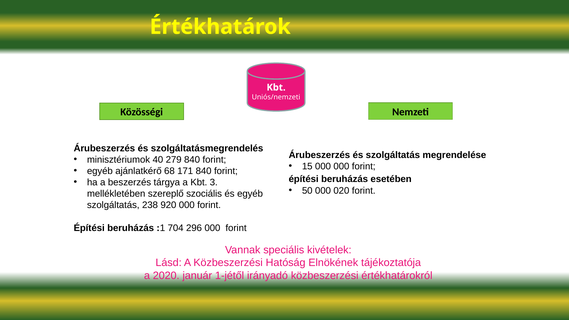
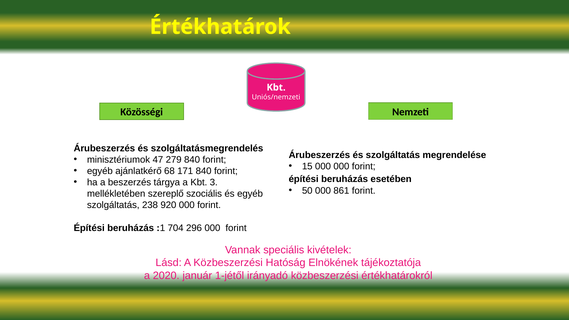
40: 40 -> 47
020: 020 -> 861
